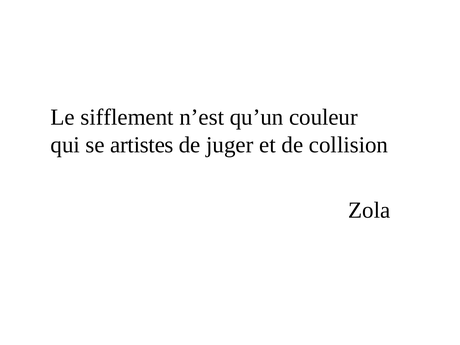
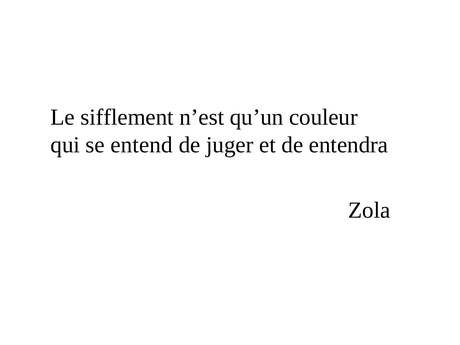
artistes: artistes -> entend
collision: collision -> entendra
